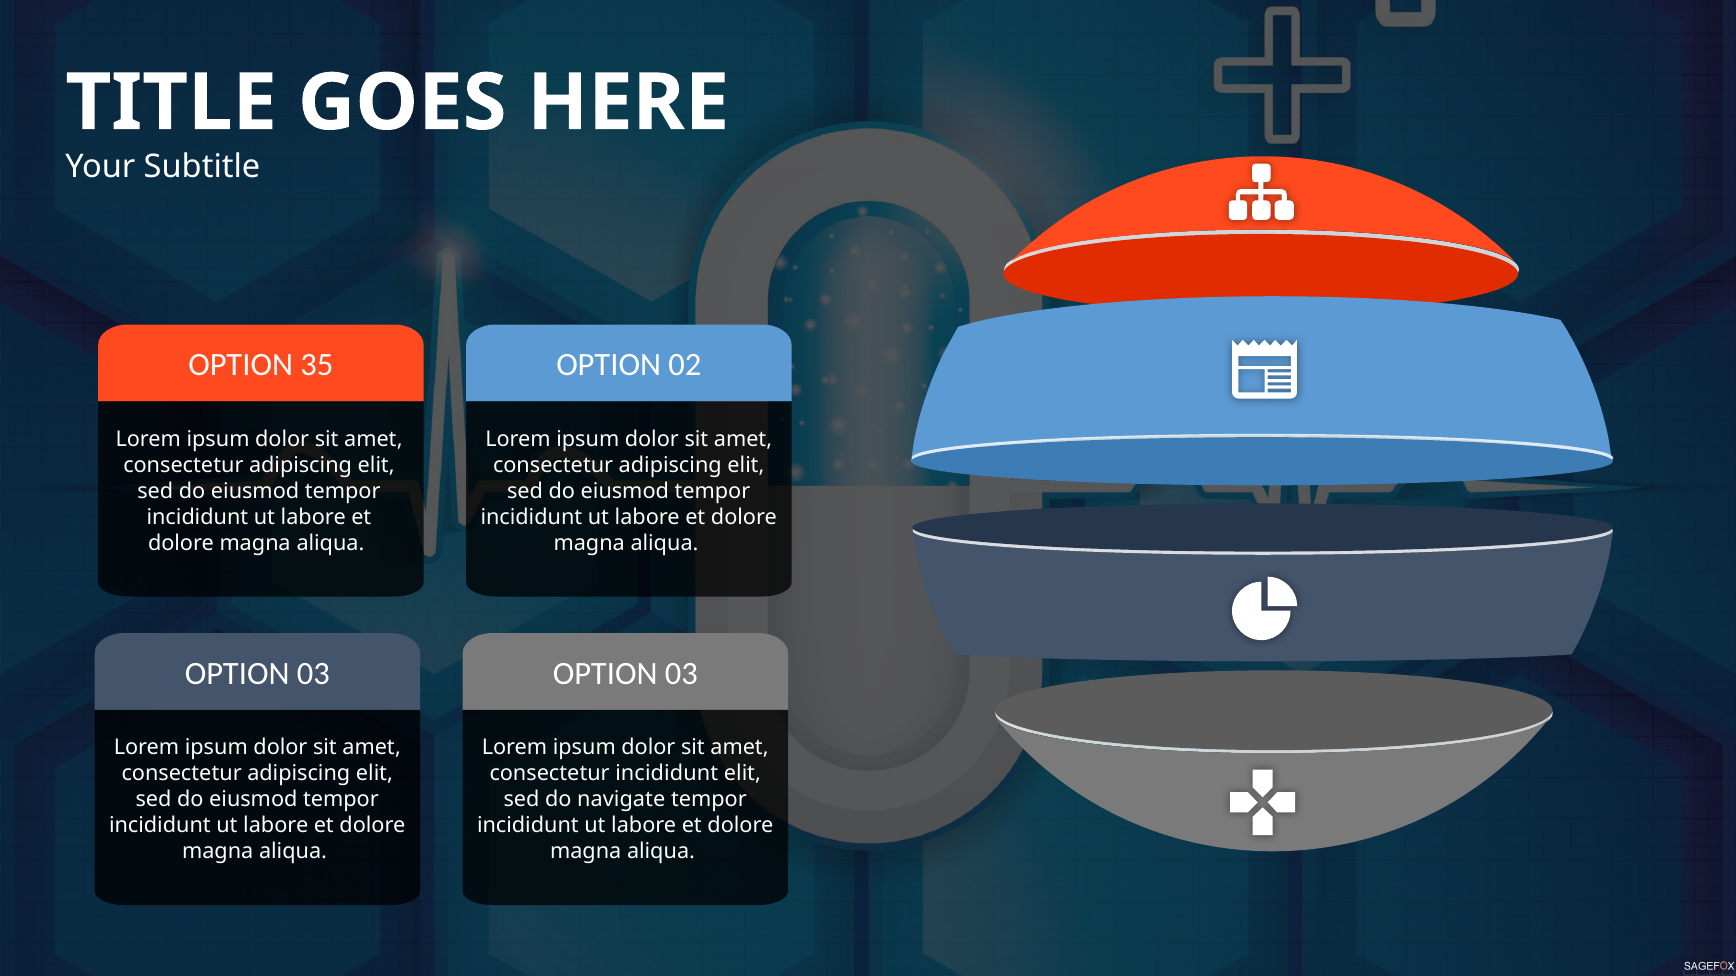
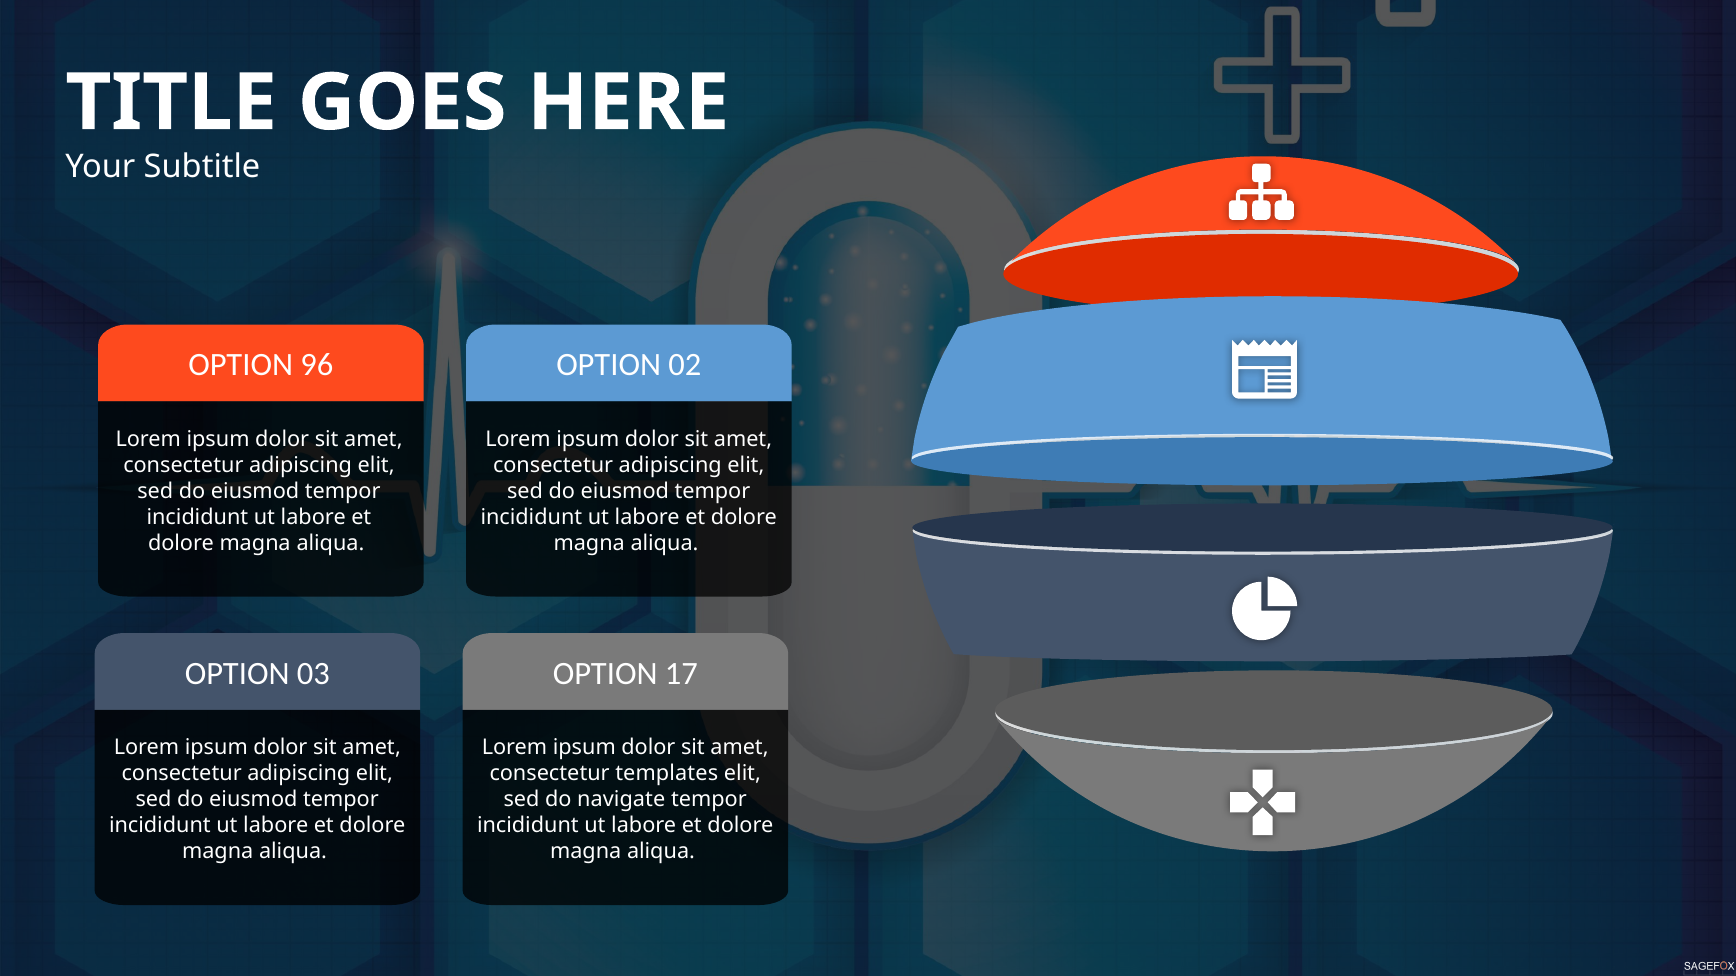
35: 35 -> 96
03 at (681, 674): 03 -> 17
consectetur incididunt: incididunt -> templates
